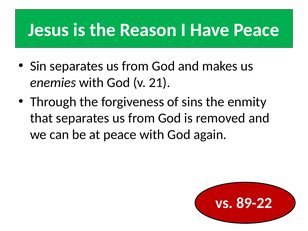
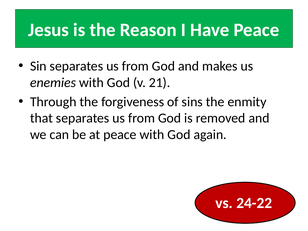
89-22: 89-22 -> 24-22
